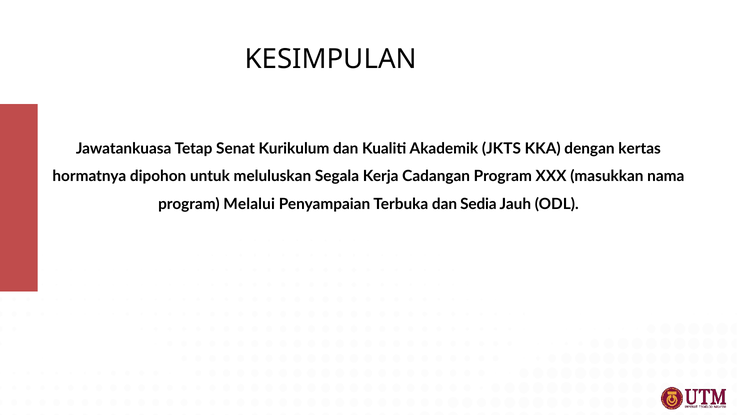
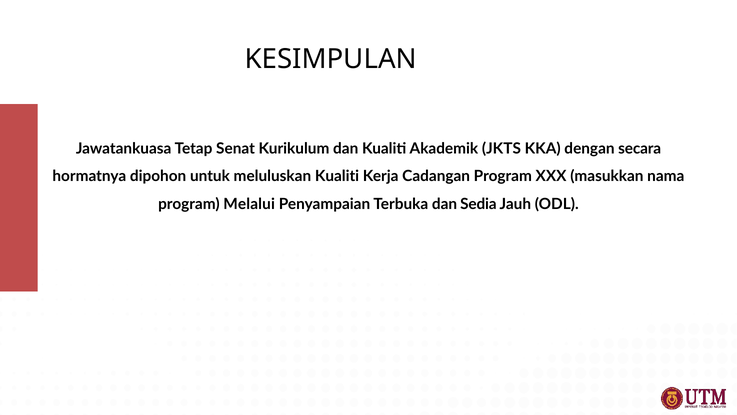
kertas: kertas -> secara
meluluskan Segala: Segala -> Kualiti
